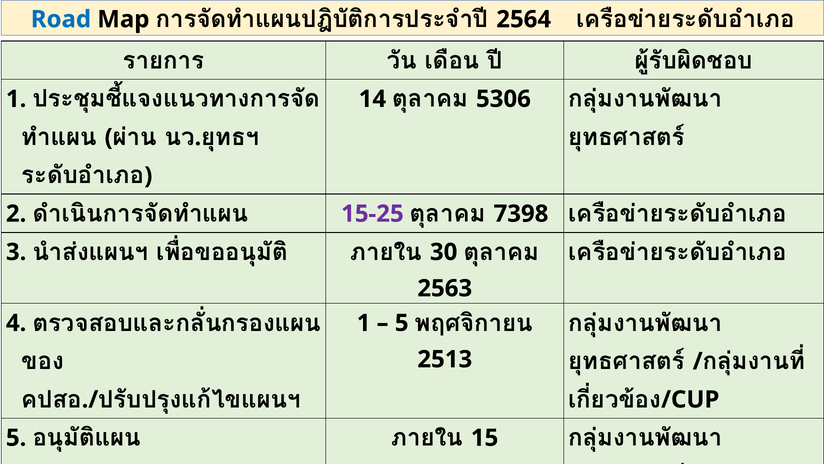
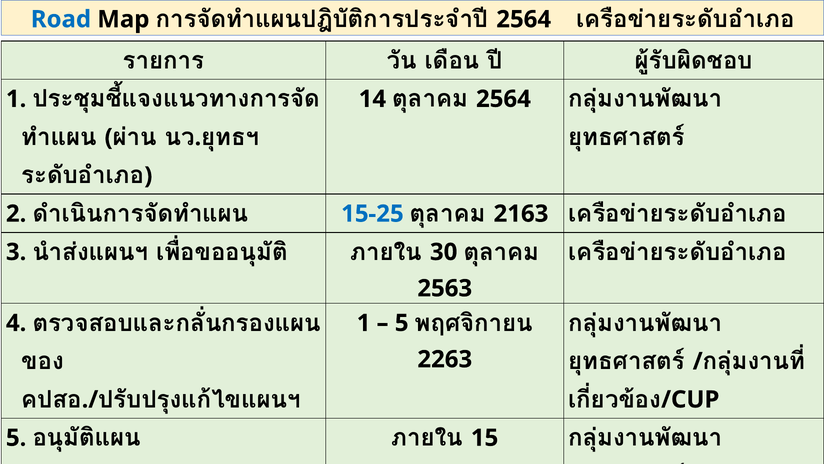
5306 at (503, 99): 5306 -> 2564
15-25 colour: purple -> blue
7398: 7398 -> 2163
2513: 2513 -> 2263
